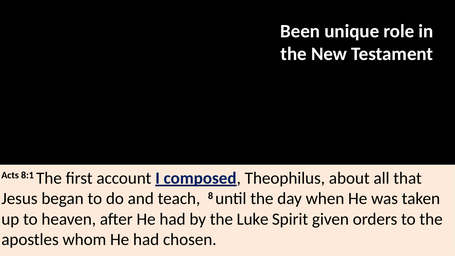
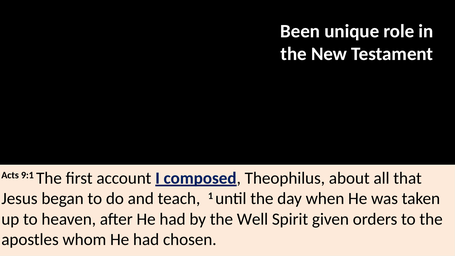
8:1: 8:1 -> 9:1
8: 8 -> 1
Luke: Luke -> Well
